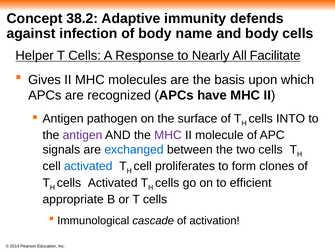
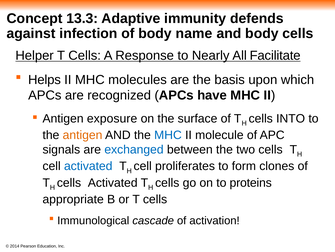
38.2: 38.2 -> 13.3
Gives: Gives -> Helps
pathogen: pathogen -> exposure
antigen at (83, 135) colour: purple -> orange
MHC at (168, 135) colour: purple -> blue
efficient: efficient -> proteins
